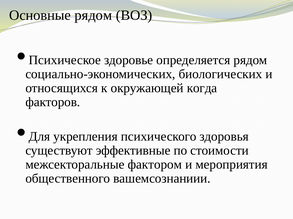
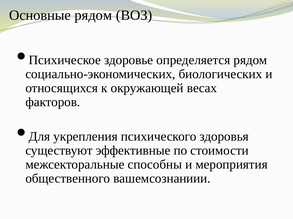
когда: когда -> весах
фактором: фактором -> способны
